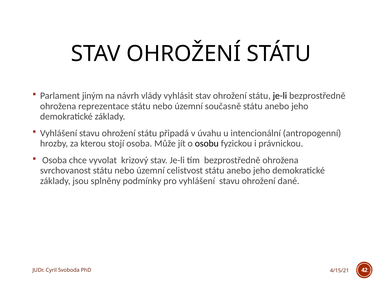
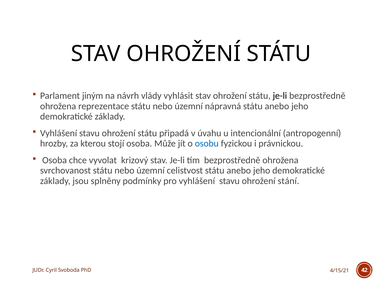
současně: současně -> nápravná
osobu colour: black -> blue
dané: dané -> stání
